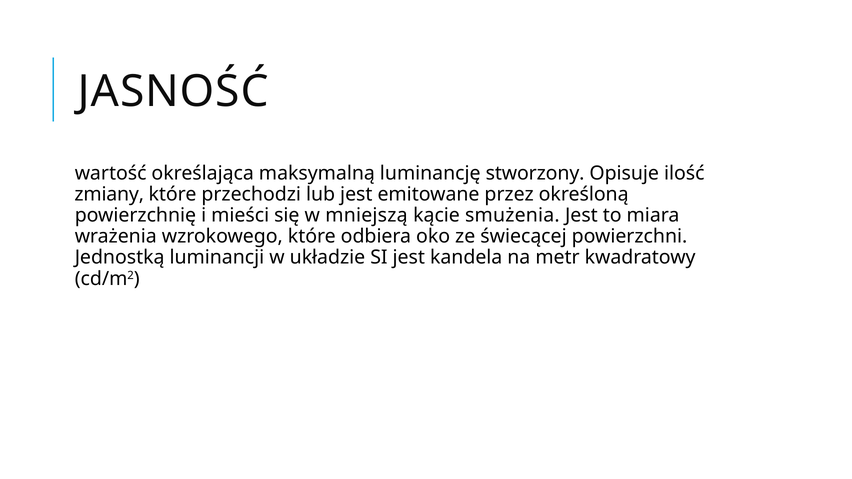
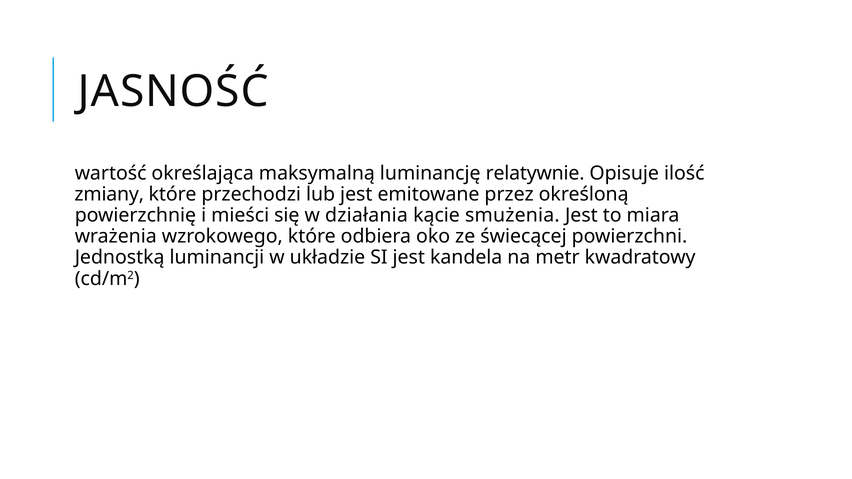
stworzony: stworzony -> relatywnie
mniejszą: mniejszą -> działania
